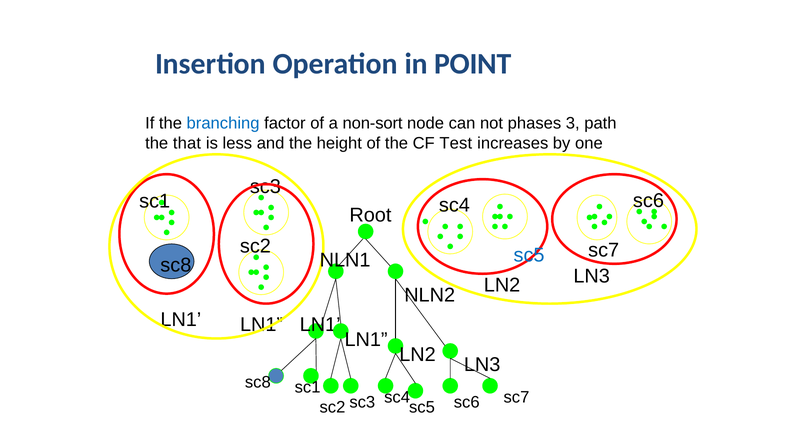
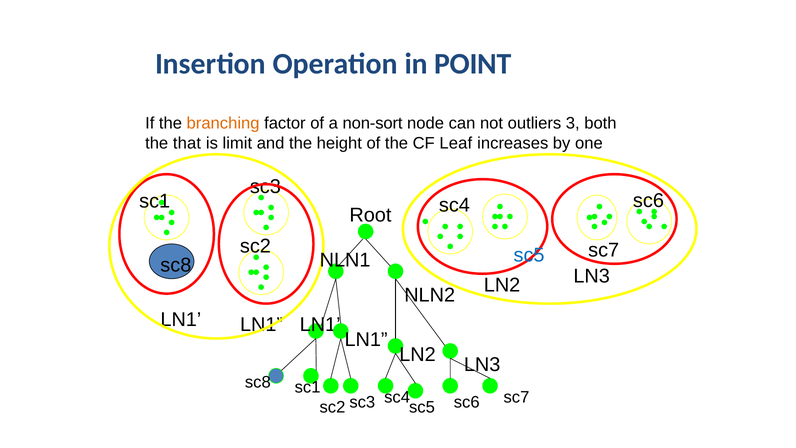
branching colour: blue -> orange
phases: phases -> outliers
path: path -> both
less: less -> limit
Test: Test -> Leaf
